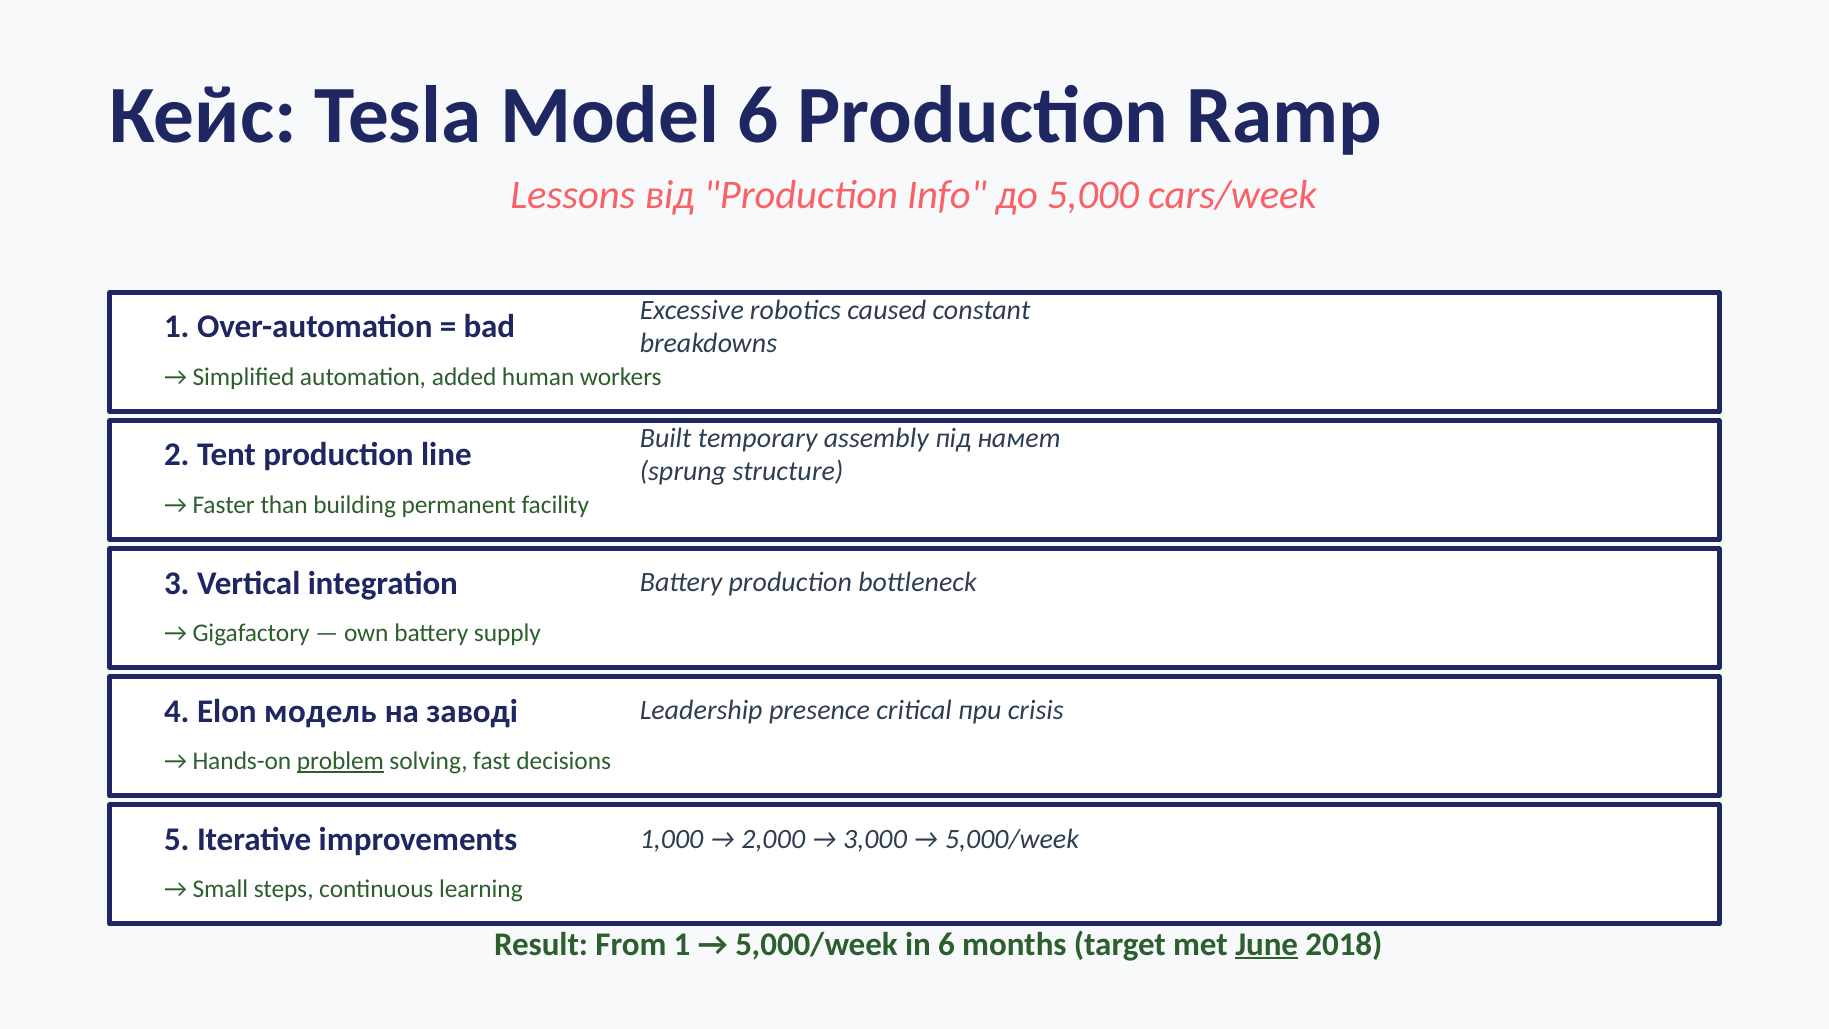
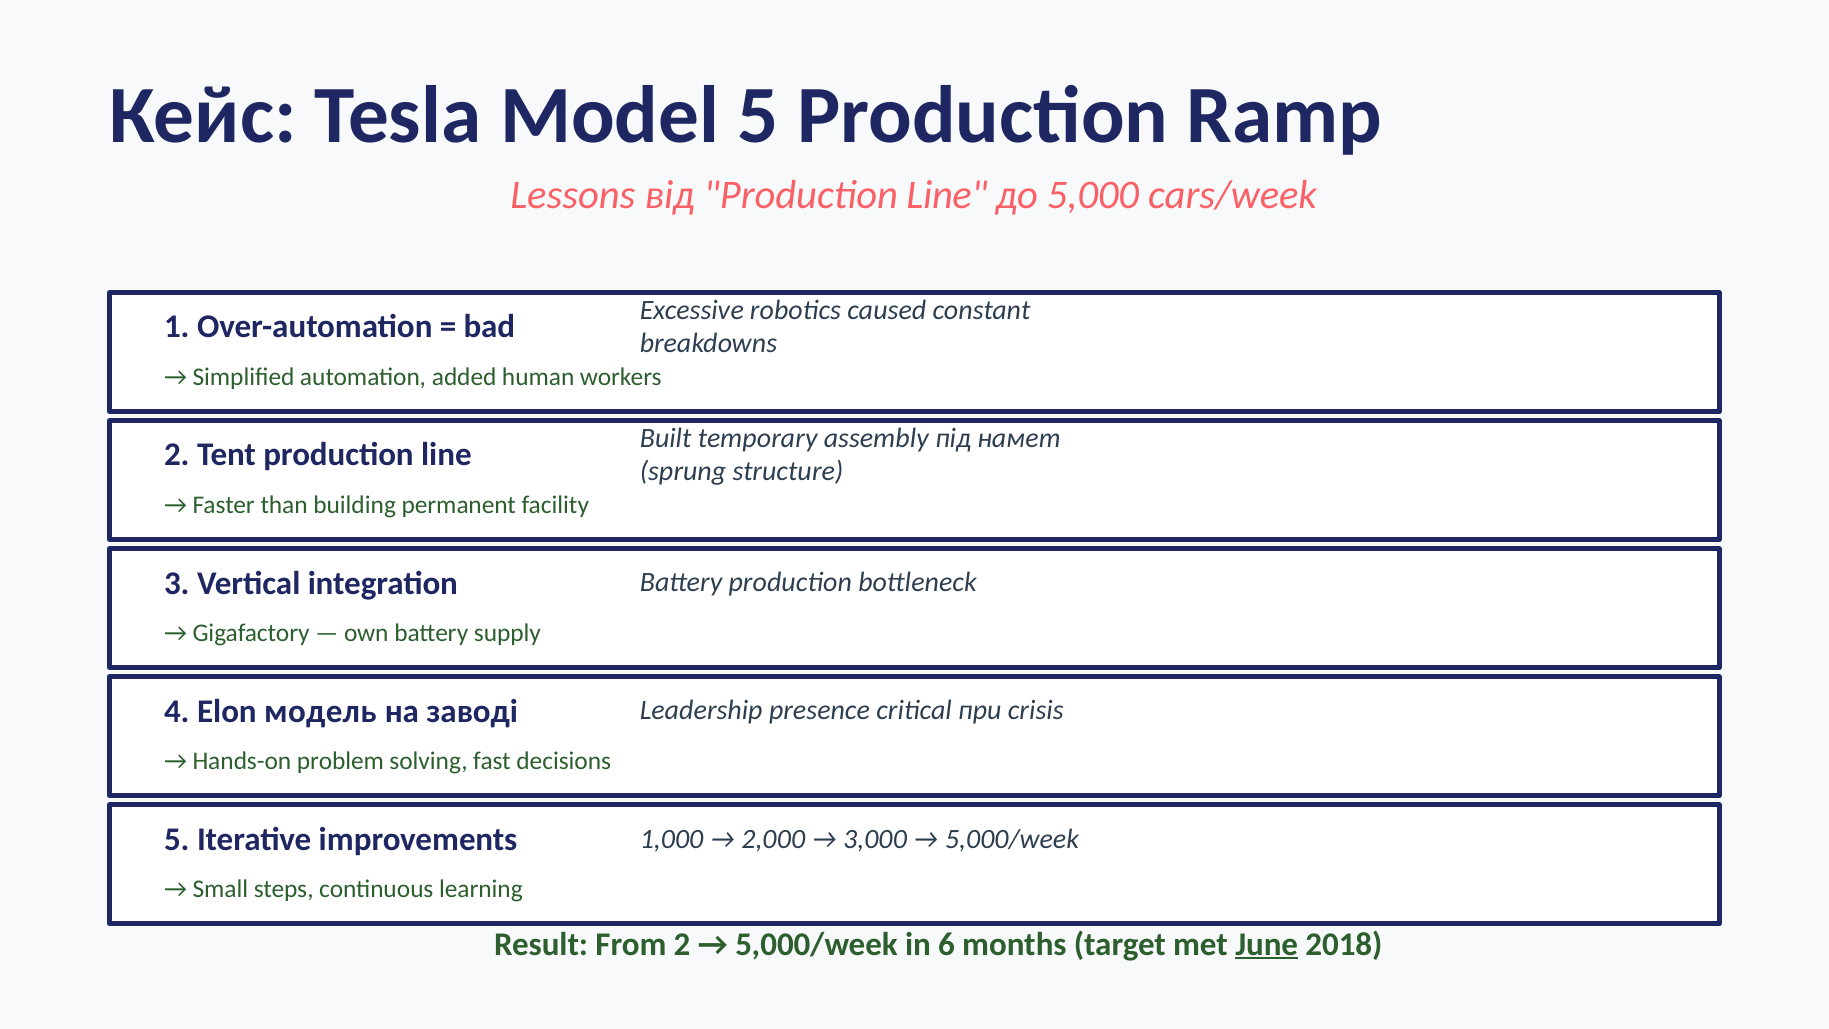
Model 6: 6 -> 5
від Production Info: Info -> Line
problem underline: present -> none
From 1: 1 -> 2
